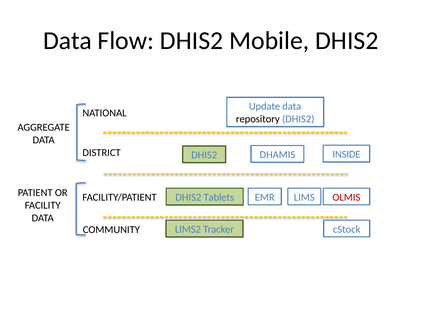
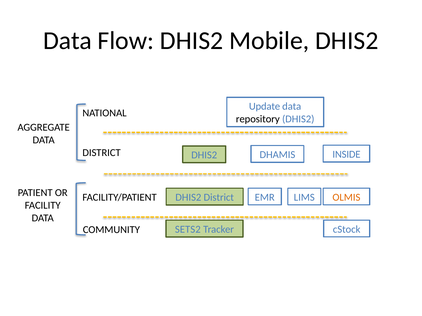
DHIS2 Tablets: Tablets -> District
OLMIS colour: red -> orange
LIMS2: LIMS2 -> SETS2
